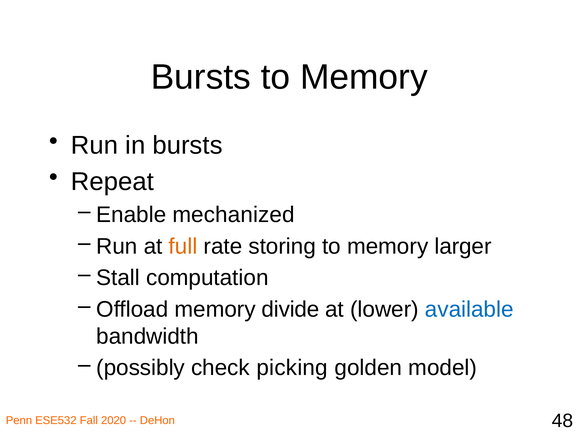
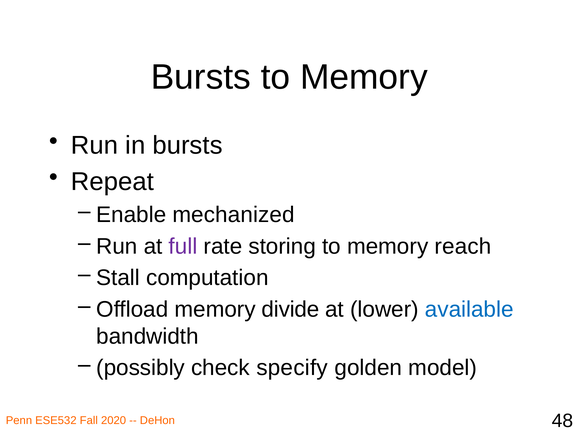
full colour: orange -> purple
larger: larger -> reach
picking: picking -> specify
